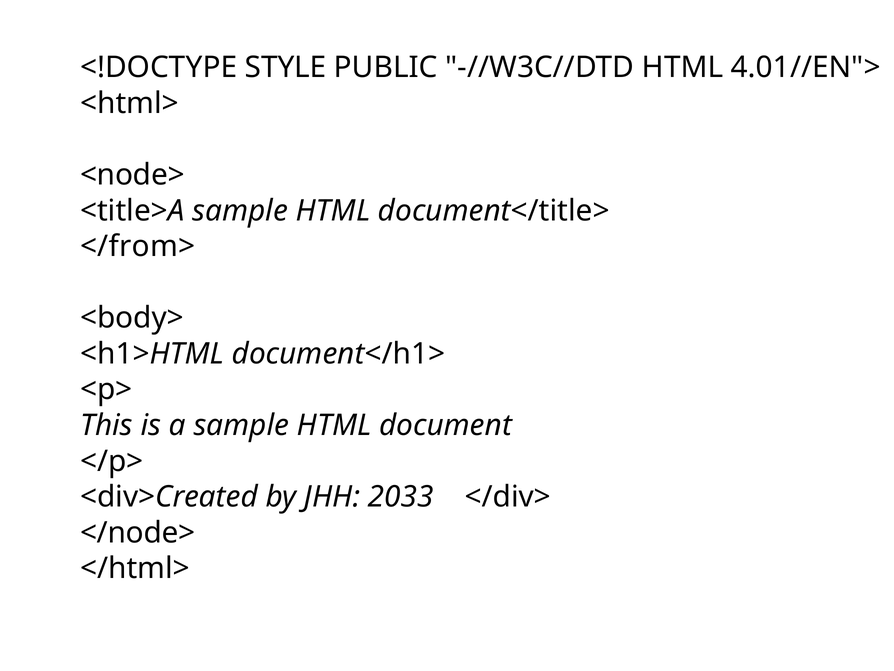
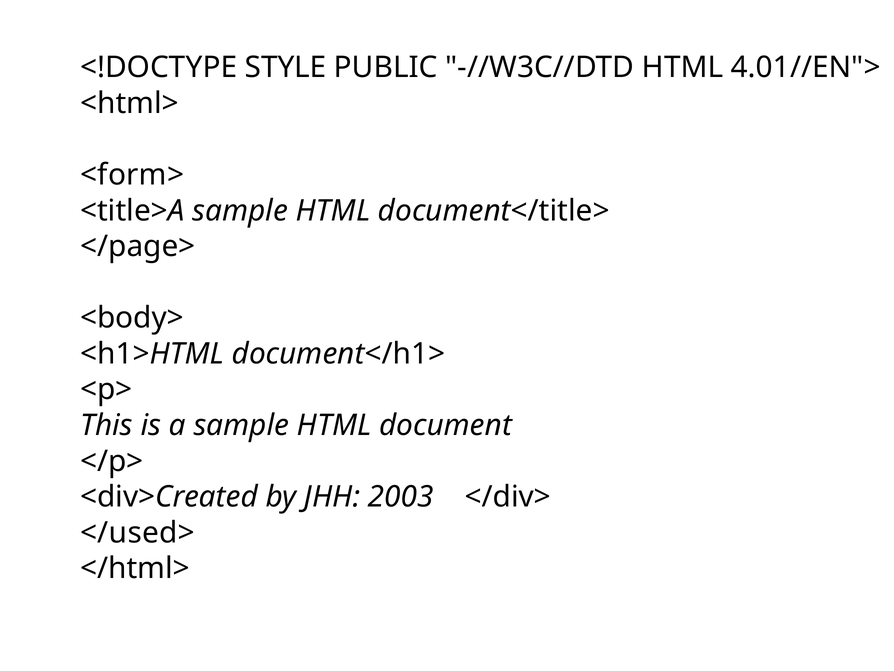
<node>: <node> -> <form>
</from>: </from> -> </page>
2033: 2033 -> 2003
</node>: </node> -> </used>
